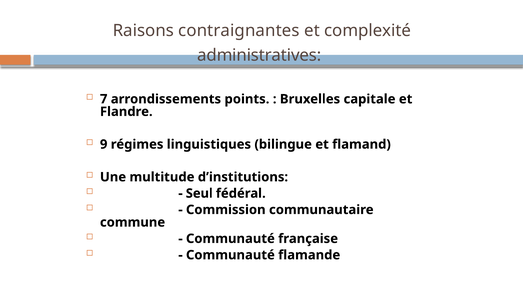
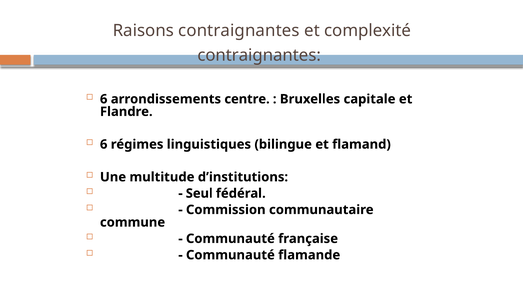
administratives at (259, 55): administratives -> contraignantes
7 at (104, 99): 7 -> 6
points: points -> centre
9 at (104, 144): 9 -> 6
